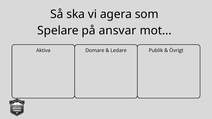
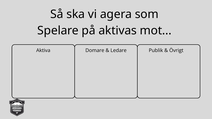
ansvar: ansvar -> aktivas
